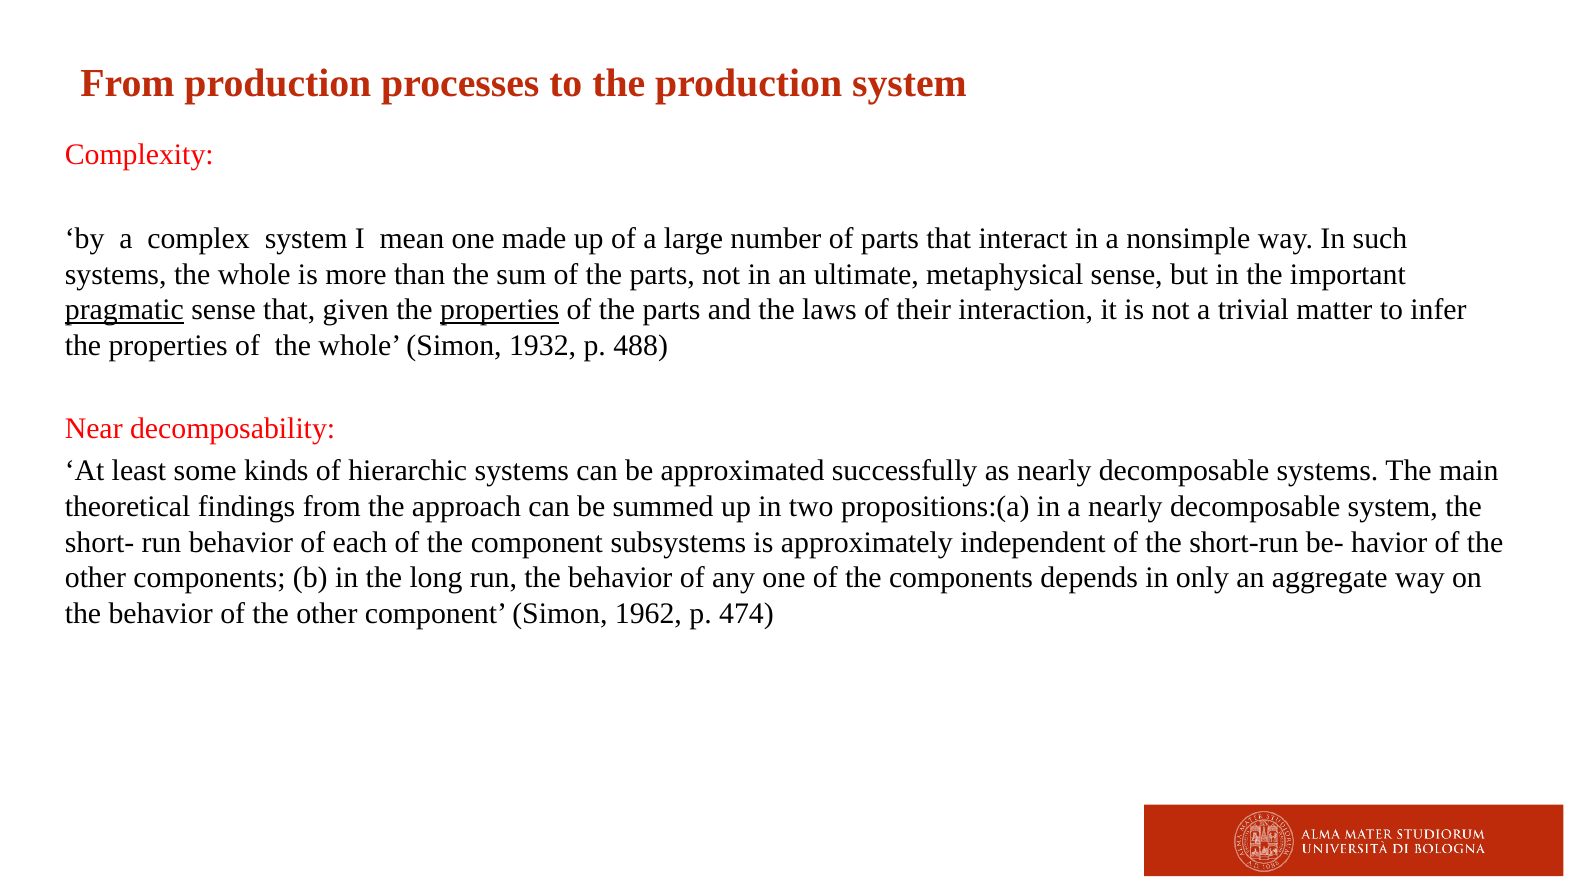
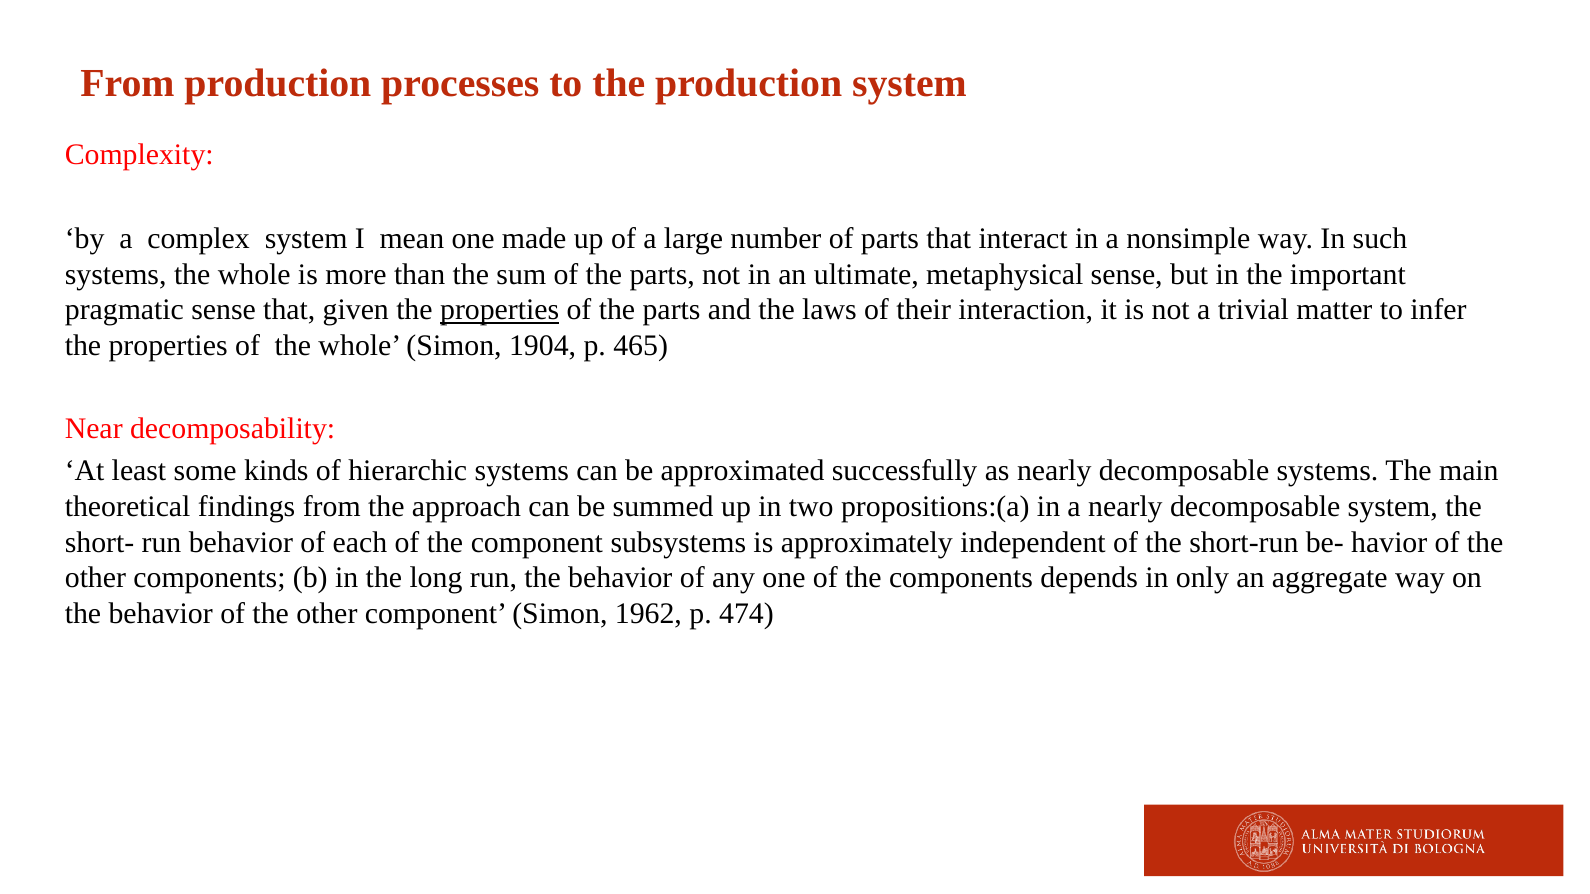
pragmatic underline: present -> none
1932: 1932 -> 1904
488: 488 -> 465
